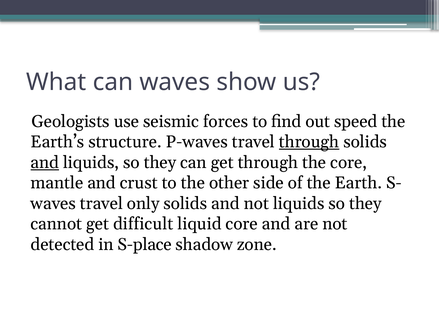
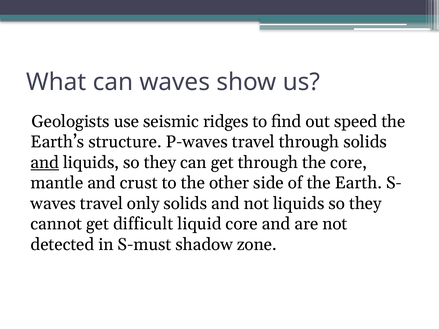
forces: forces -> ridges
through at (309, 142) underline: present -> none
S-place: S-place -> S-must
